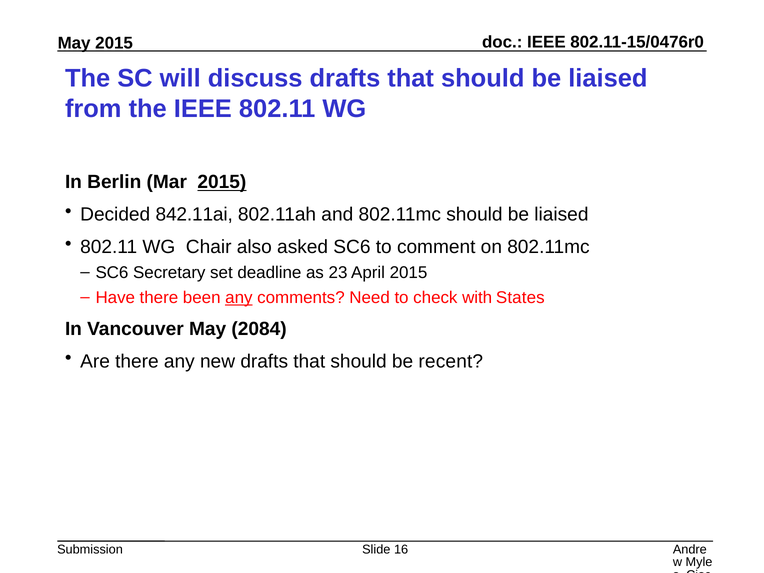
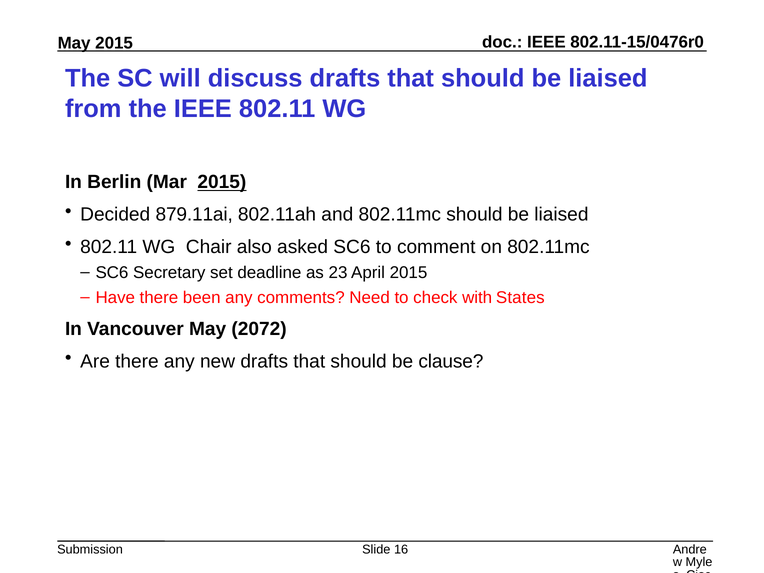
842.11ai: 842.11ai -> 879.11ai
any at (239, 297) underline: present -> none
2084: 2084 -> 2072
recent: recent -> clause
